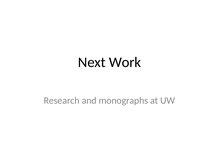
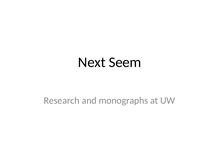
Work: Work -> Seem
